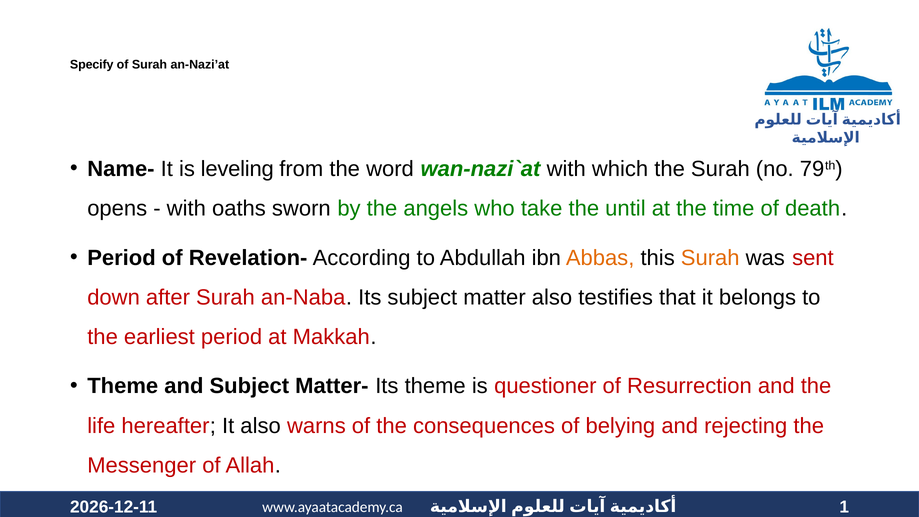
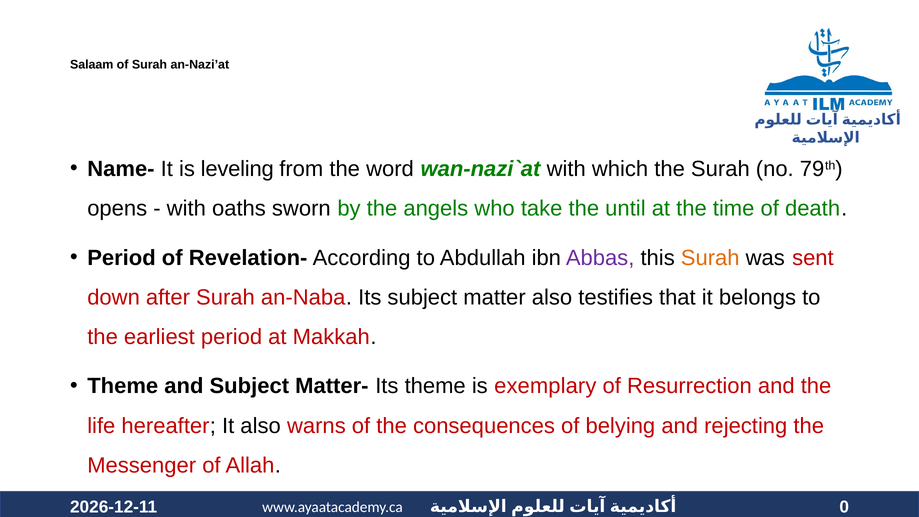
Specify: Specify -> Salaam
Abbas colour: orange -> purple
questioner: questioner -> exemplary
1: 1 -> 0
